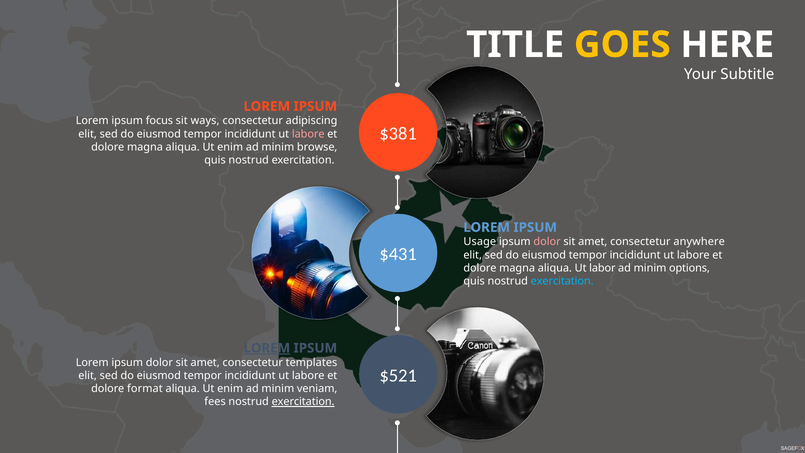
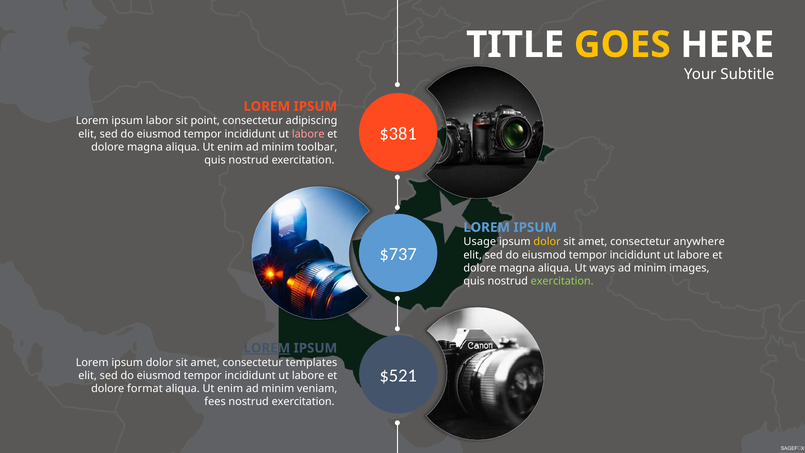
focus: focus -> labor
ways: ways -> point
browse: browse -> toolbar
dolor at (547, 242) colour: pink -> yellow
$431: $431 -> $737
labor: labor -> ways
options: options -> images
exercitation at (562, 281) colour: light blue -> light green
exercitation at (303, 402) underline: present -> none
